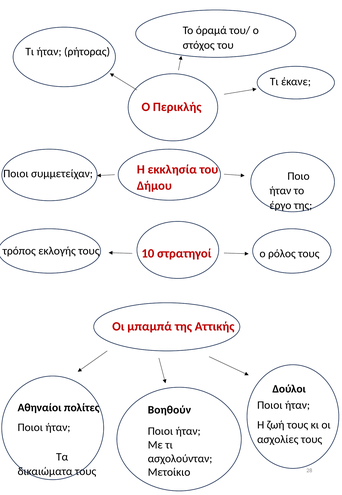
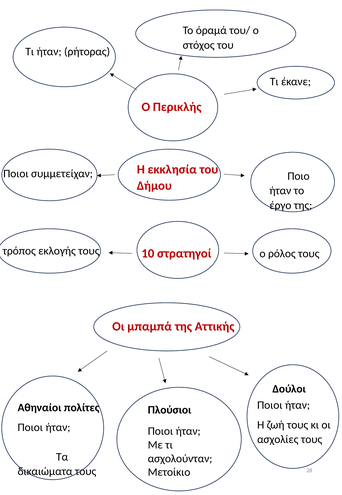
Βοηθούν: Βοηθούν -> Πλούσιοι
